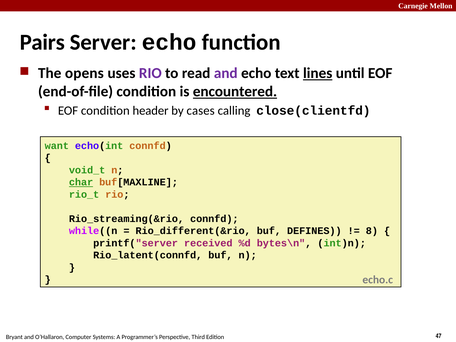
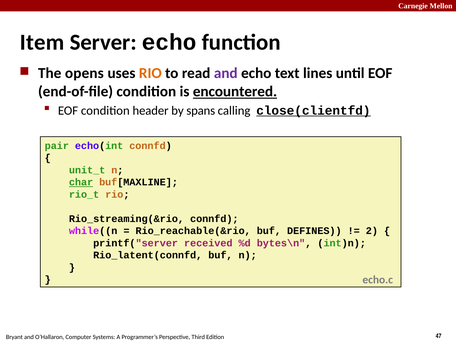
Pairs: Pairs -> Item
RIO at (150, 73) colour: purple -> orange
lines underline: present -> none
cases: cases -> spans
close(clientfd underline: none -> present
want: want -> pair
void_t: void_t -> unit_t
Rio_different(&rio: Rio_different(&rio -> Rio_reachable(&rio
8: 8 -> 2
